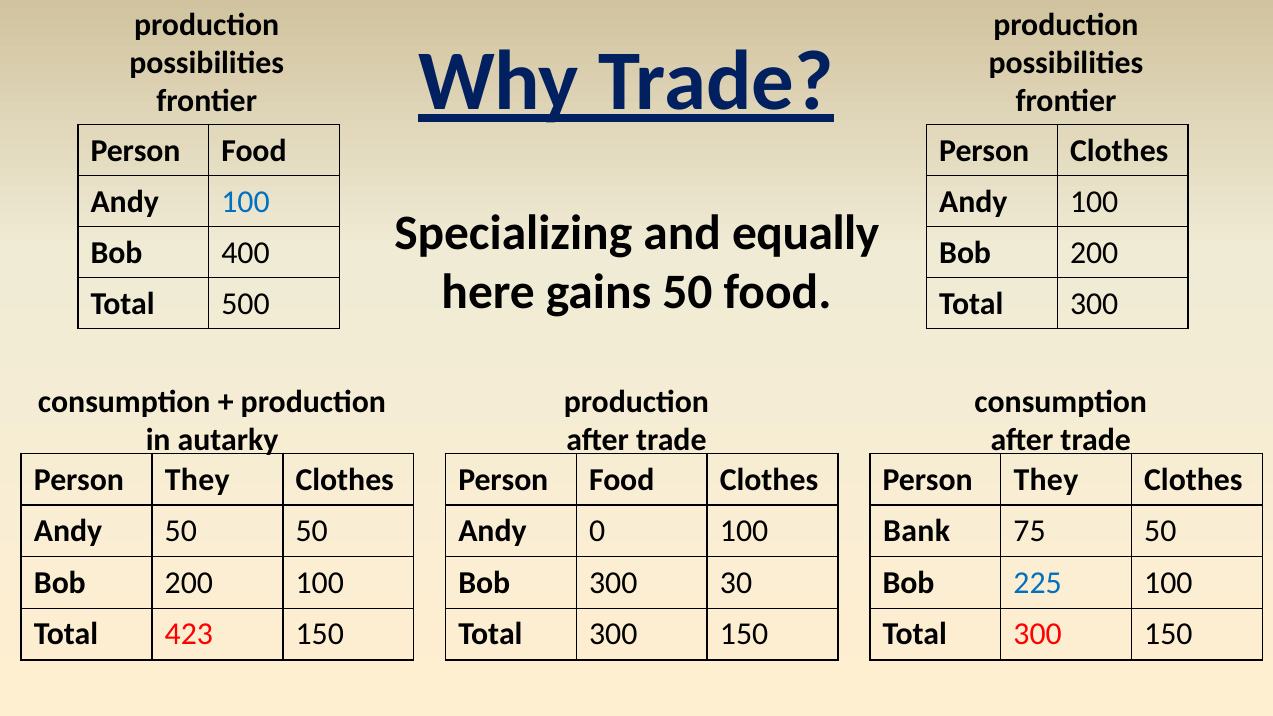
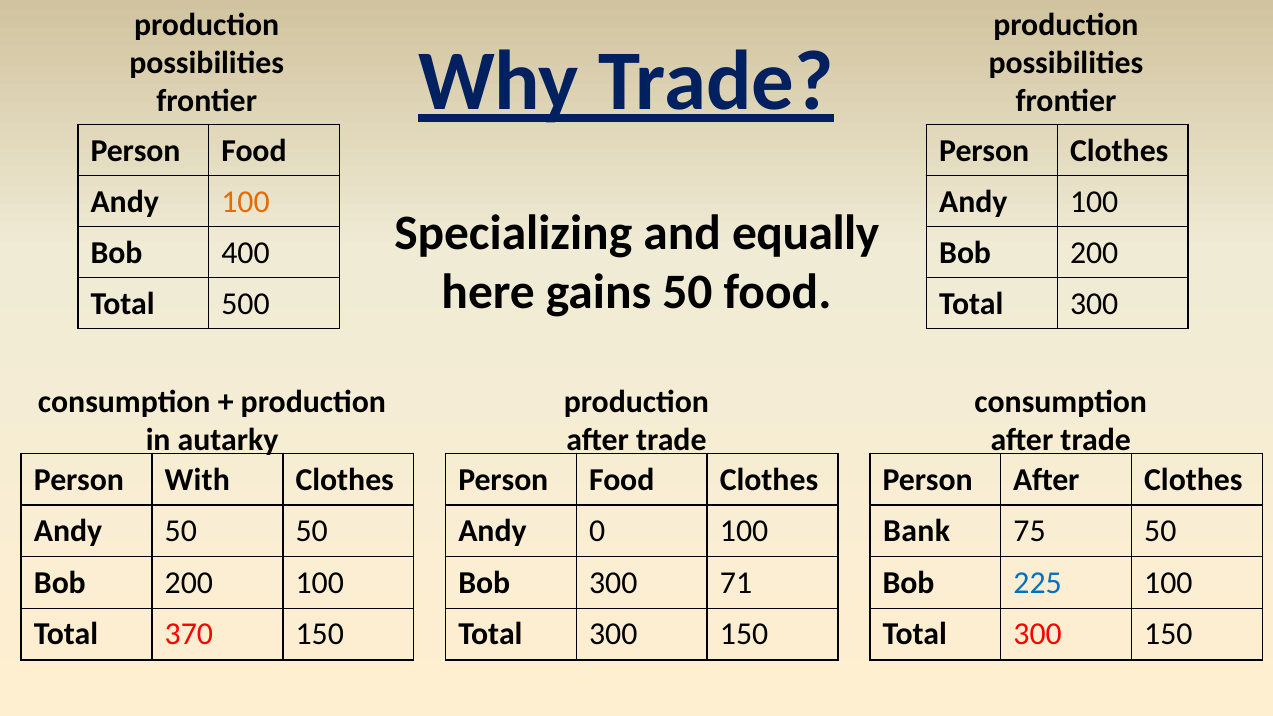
100 at (245, 202) colour: blue -> orange
They at (197, 480): They -> With
They at (1046, 480): They -> After
30: 30 -> 71
423: 423 -> 370
